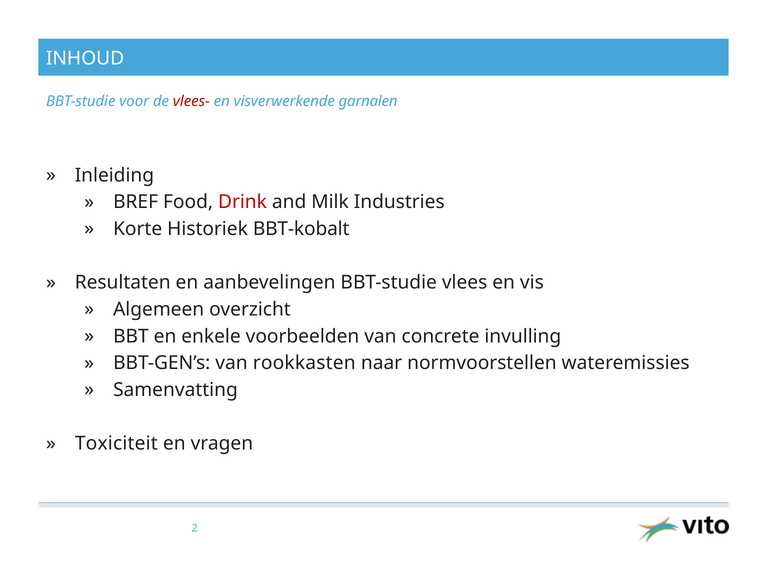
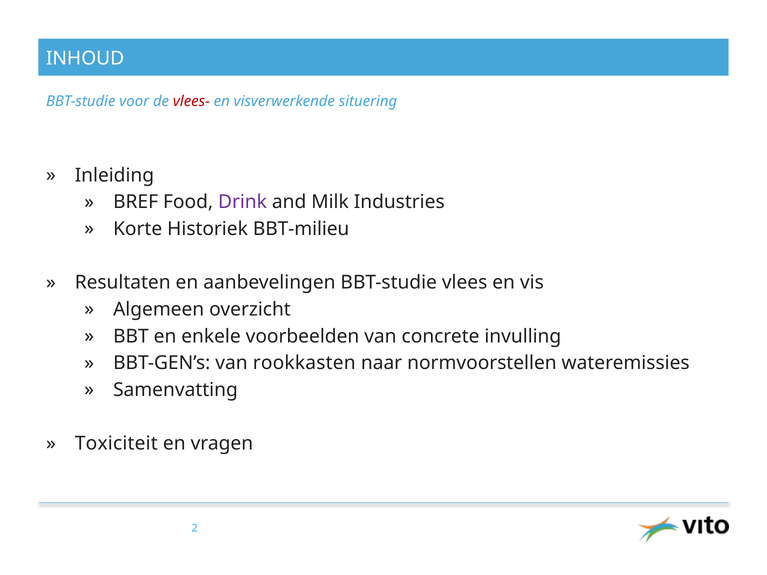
garnalen: garnalen -> situering
Drink colour: red -> purple
BBT-kobalt: BBT-kobalt -> BBT-milieu
